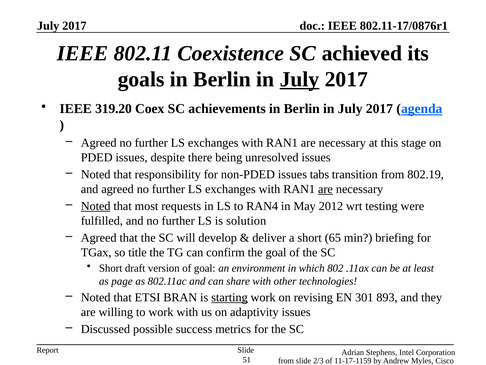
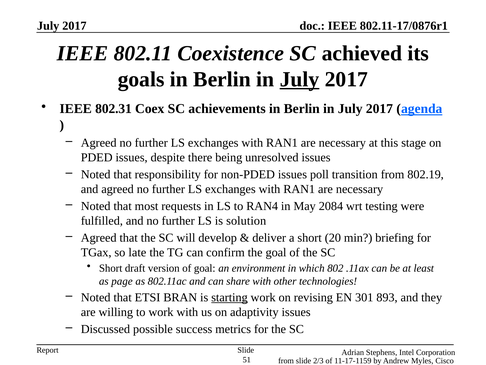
319.20: 319.20 -> 802.31
tabs: tabs -> poll
are at (325, 189) underline: present -> none
Noted at (96, 206) underline: present -> none
2012: 2012 -> 2084
65: 65 -> 20
title: title -> late
